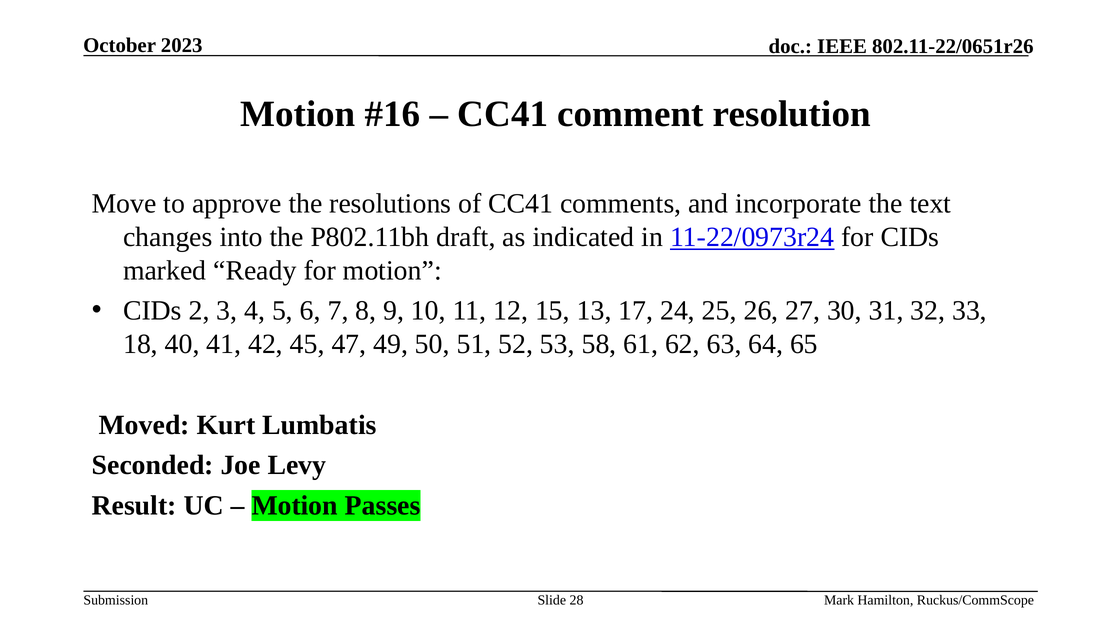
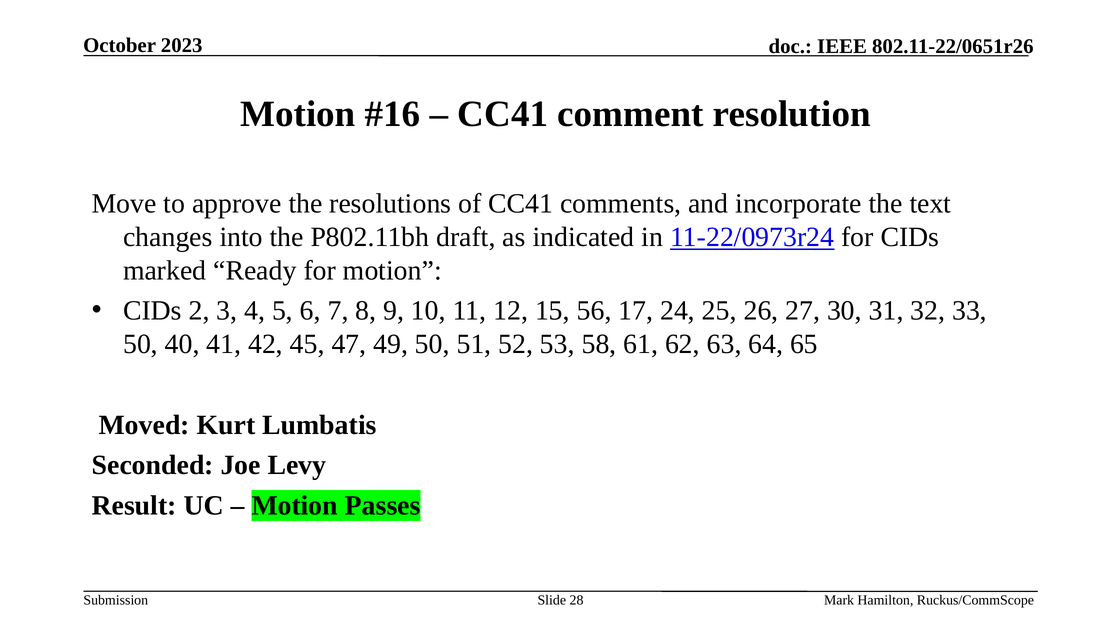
13: 13 -> 56
18 at (140, 344): 18 -> 50
